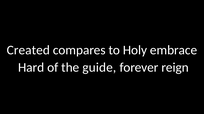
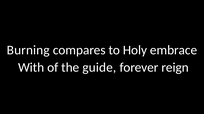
Created: Created -> Burning
Hard: Hard -> With
